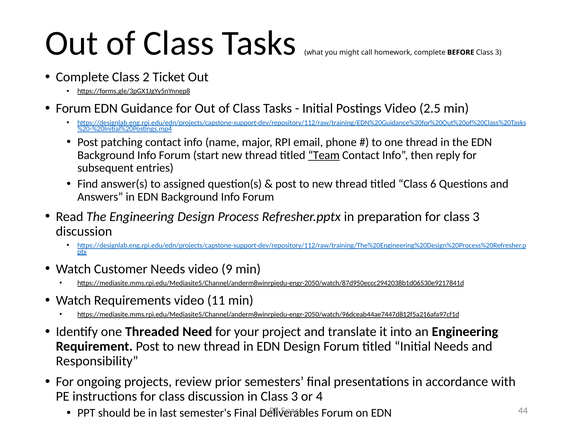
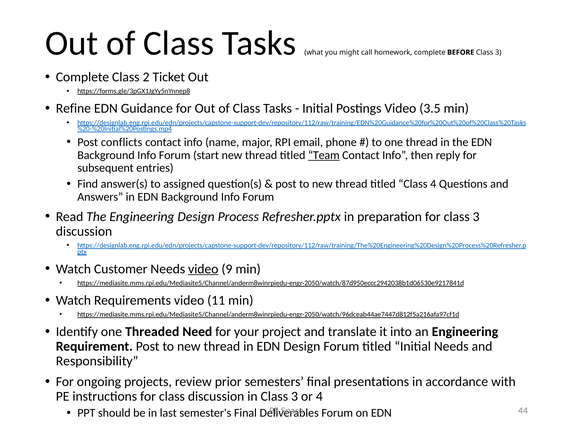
Forum at (73, 108): Forum -> Refine
2.5: 2.5 -> 3.5
patching: patching -> conflicts
Class 6: 6 -> 4
video at (203, 269) underline: none -> present
